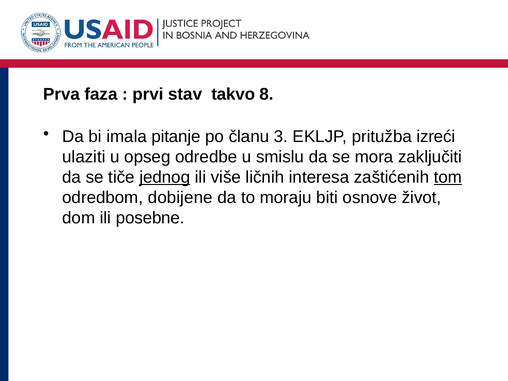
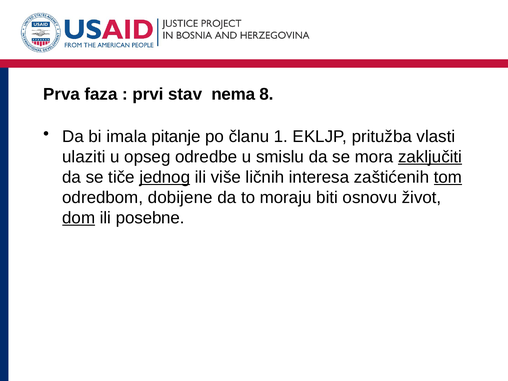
takvo: takvo -> nema
3: 3 -> 1
izreći: izreći -> vlasti
zaključiti underline: none -> present
osnove: osnove -> osnovu
dom underline: none -> present
